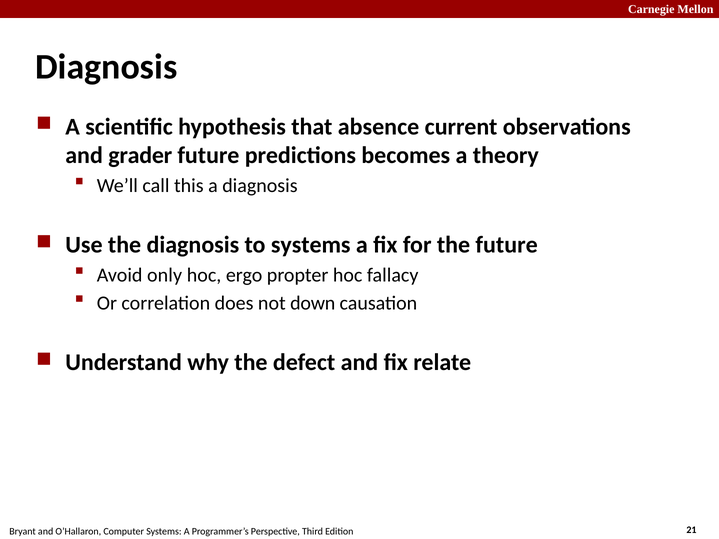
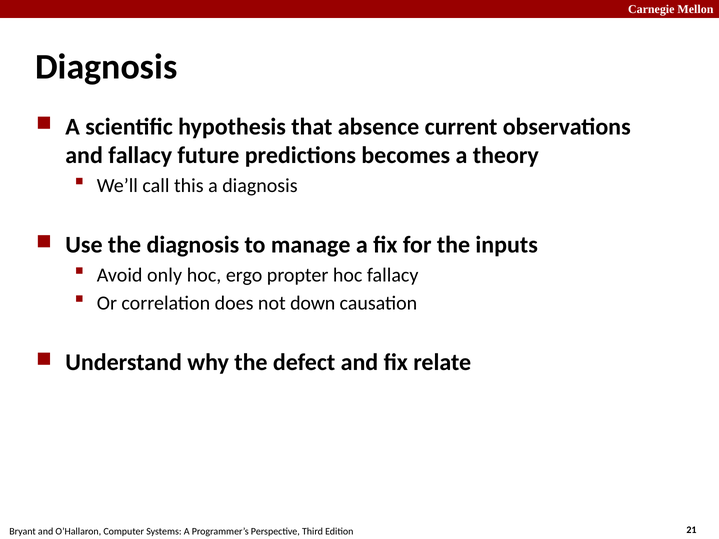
and grader: grader -> fallacy
to systems: systems -> manage
the future: future -> inputs
